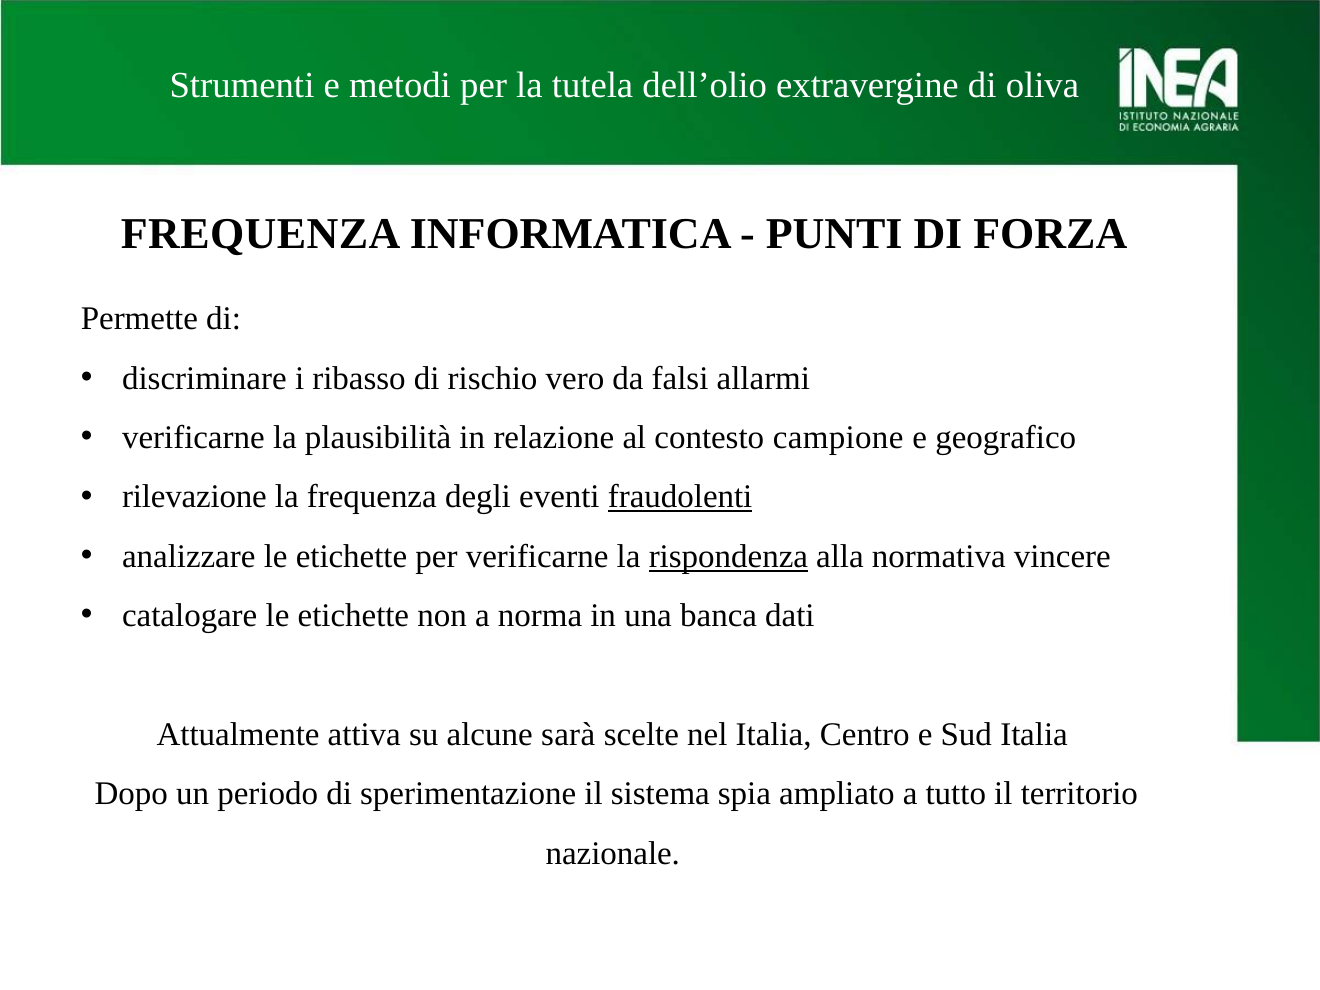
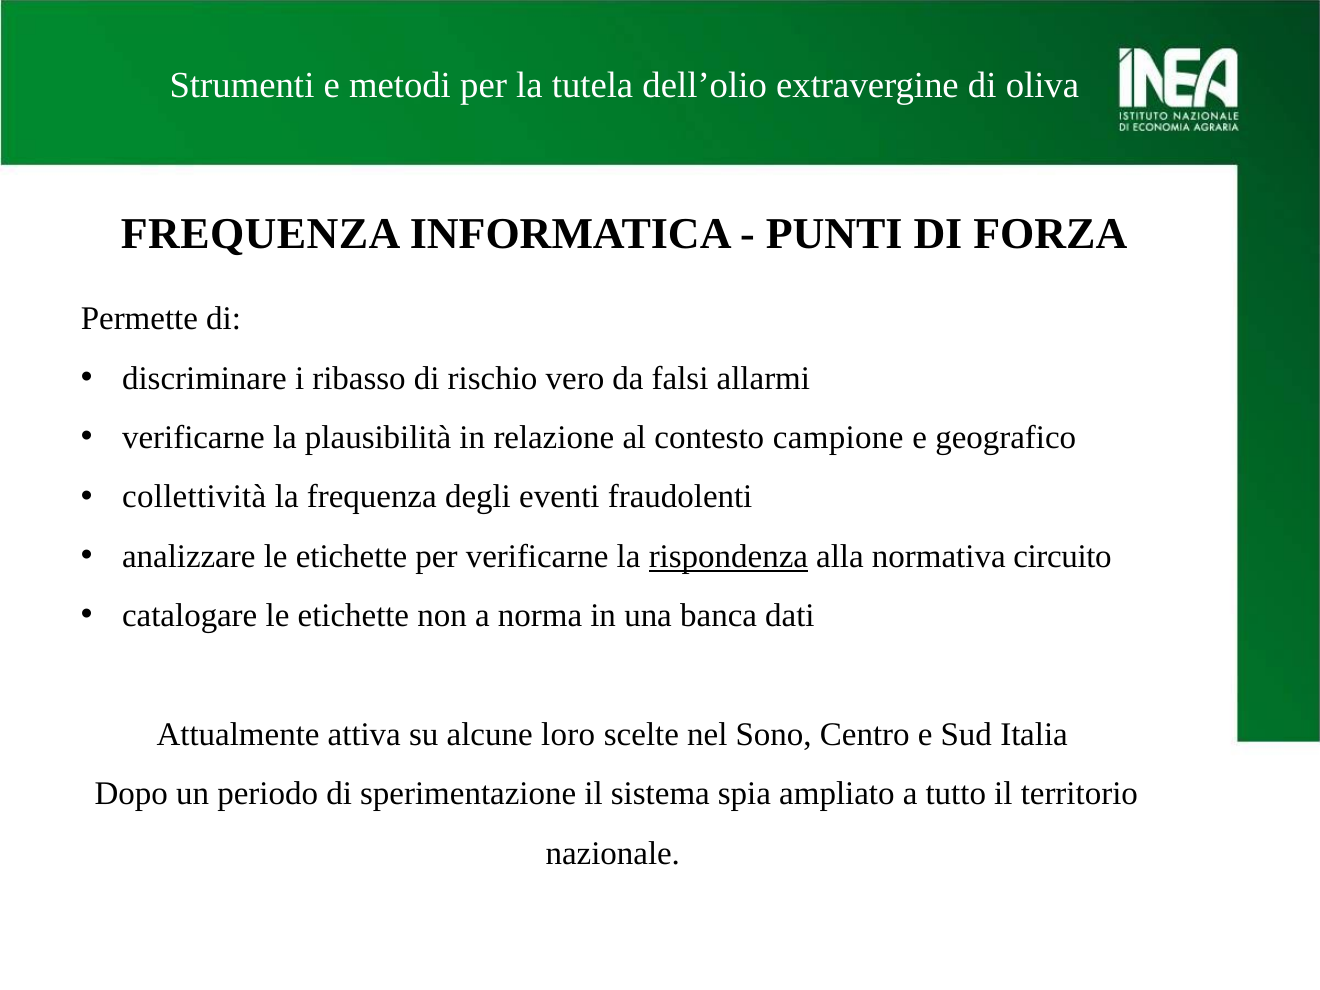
rilevazione: rilevazione -> collettività
fraudolenti underline: present -> none
vincere: vincere -> circuito
sarà: sarà -> loro
nel Italia: Italia -> Sono
